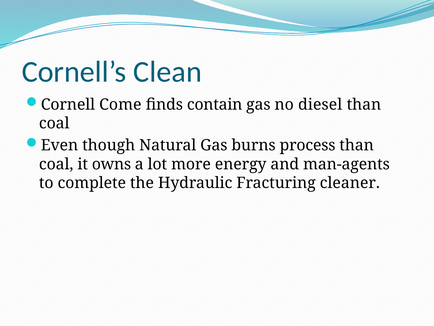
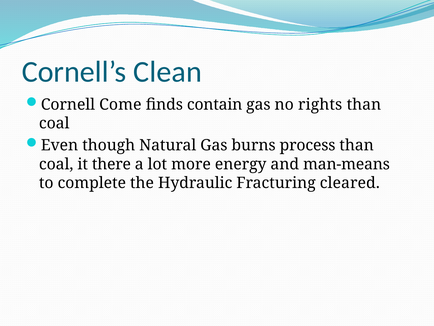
diesel: diesel -> rights
owns: owns -> there
man-agents: man-agents -> man-means
cleaner: cleaner -> cleared
